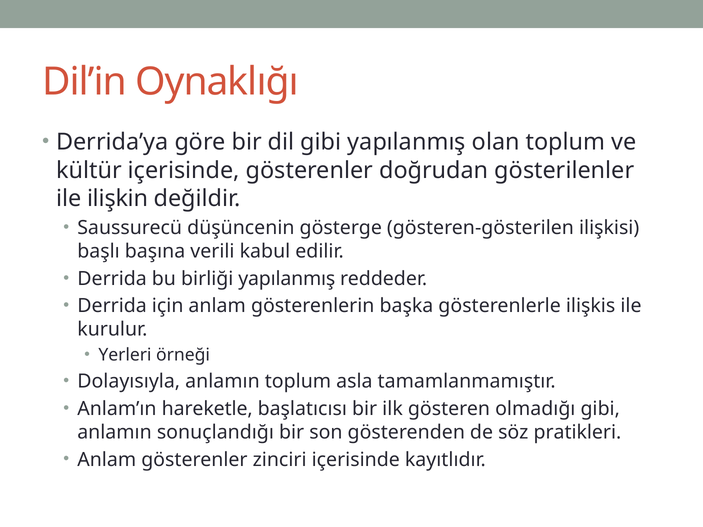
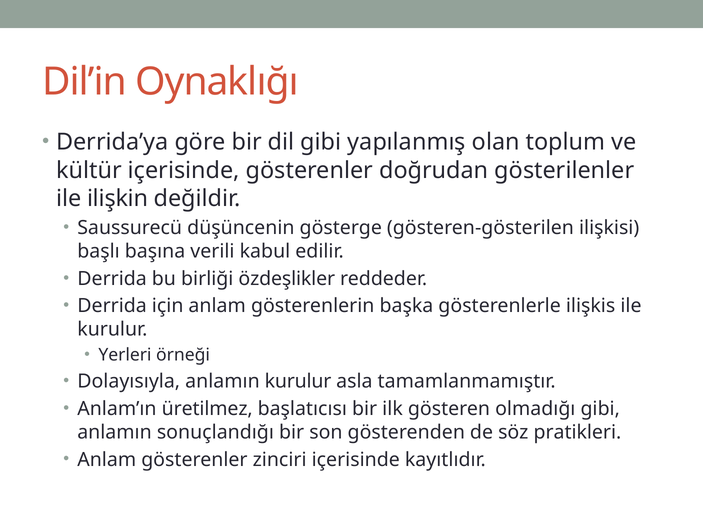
birliği yapılanmış: yapılanmış -> özdeşlikler
anlamın toplum: toplum -> kurulur
hareketle: hareketle -> üretilmez
